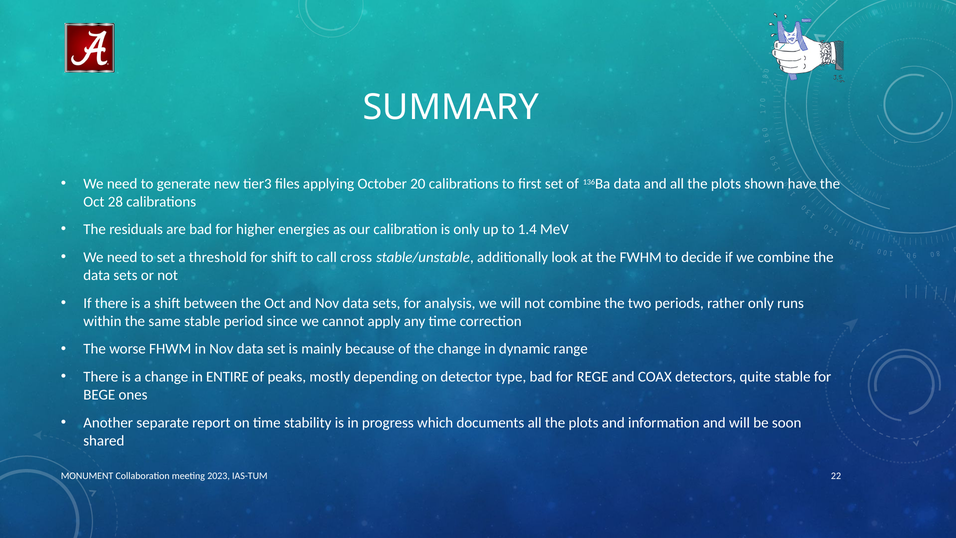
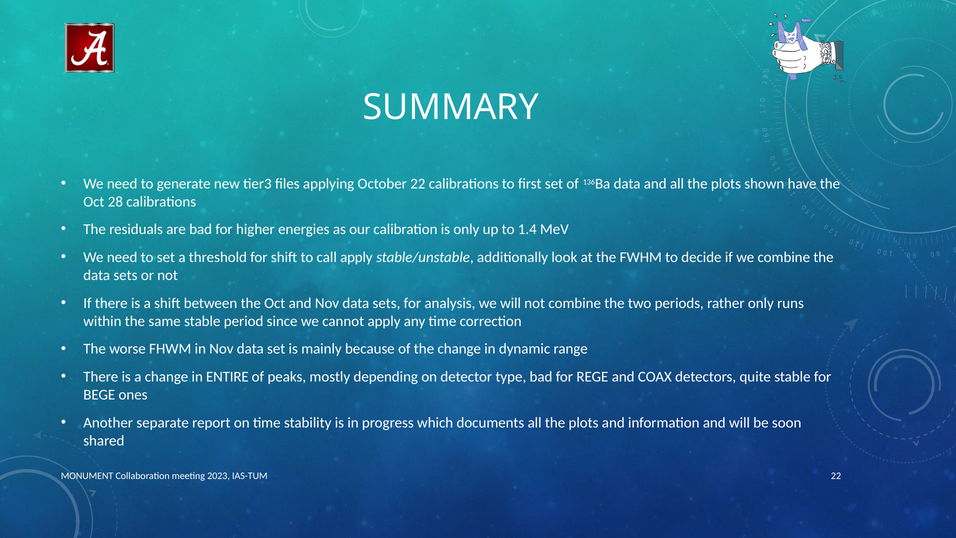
October 20: 20 -> 22
call cross: cross -> apply
